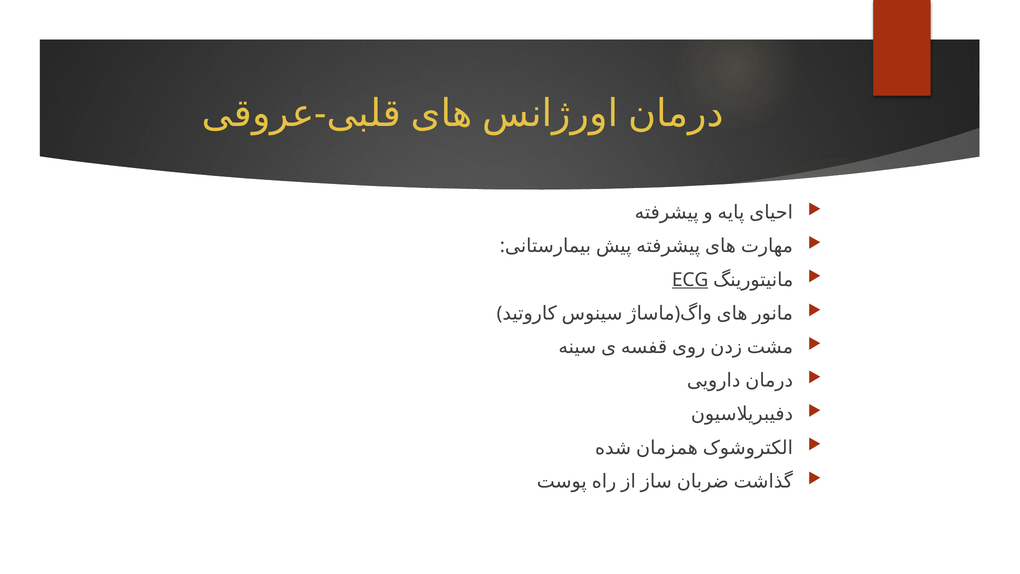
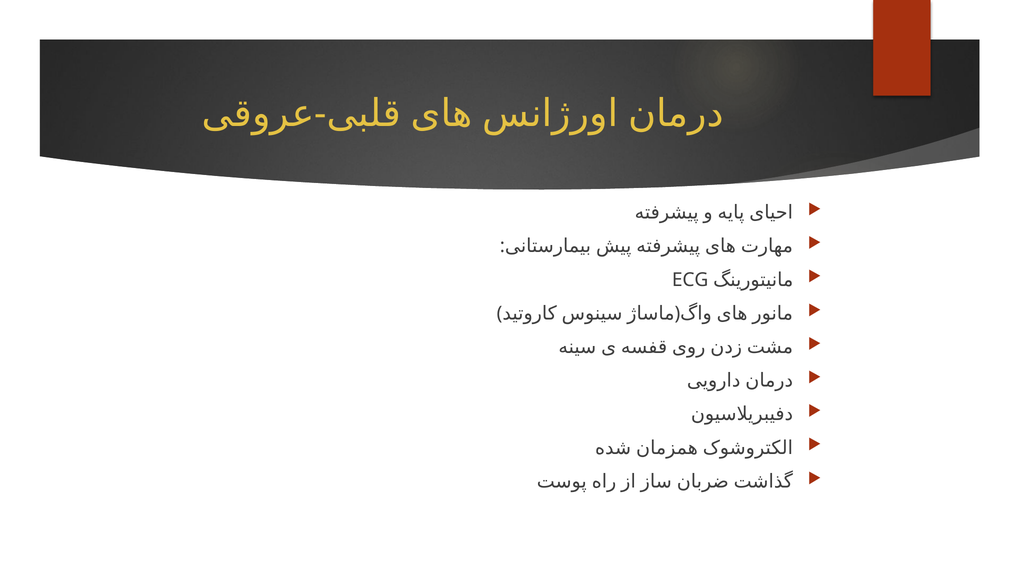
ECG underline: present -> none
